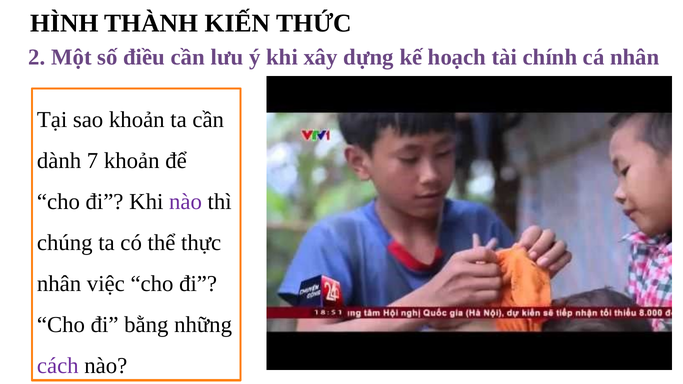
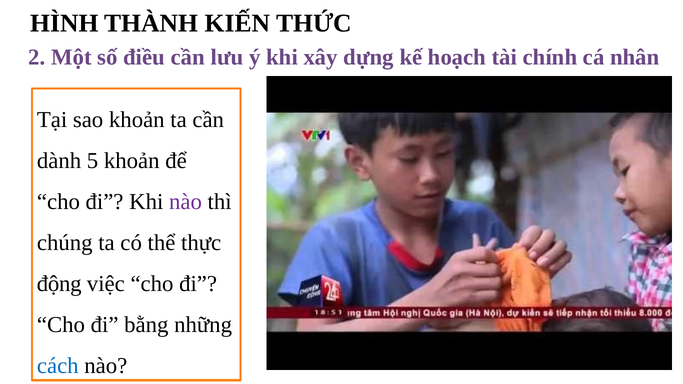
7: 7 -> 5
nhân at (59, 284): nhân -> động
cách colour: purple -> blue
